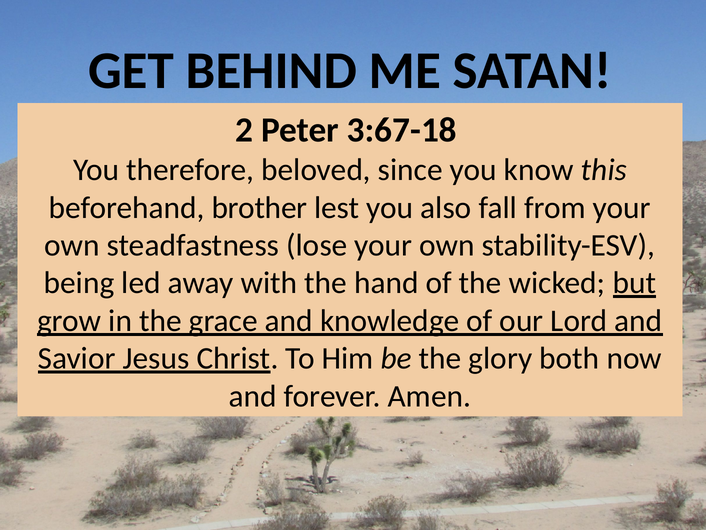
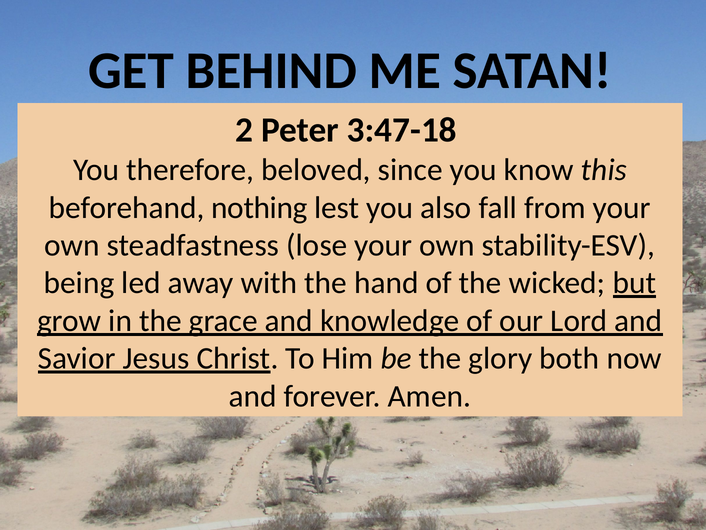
3:67-18: 3:67-18 -> 3:47-18
brother: brother -> nothing
